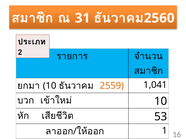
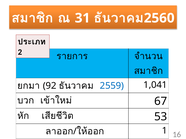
10 at (50, 86): 10 -> 92
2559 colour: orange -> blue
10 at (161, 102): 10 -> 67
